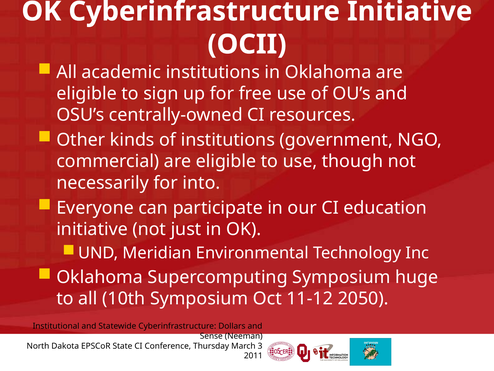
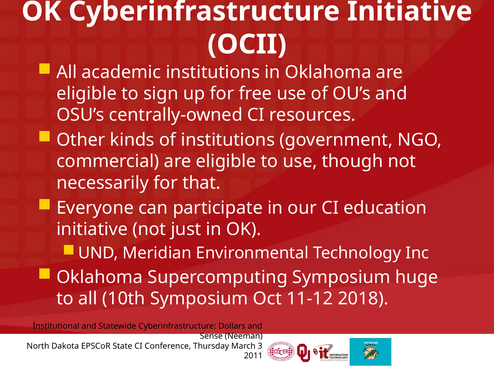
into: into -> that
2050: 2050 -> 2018
